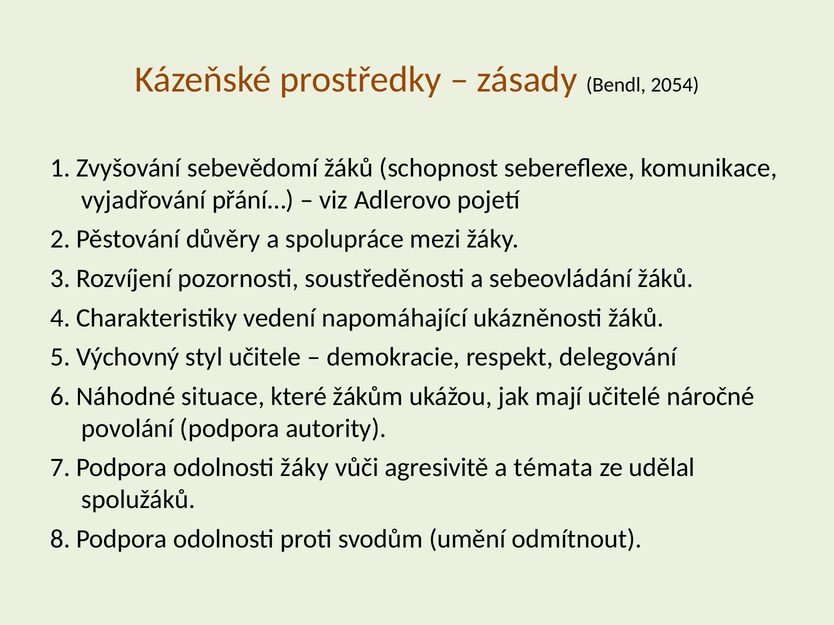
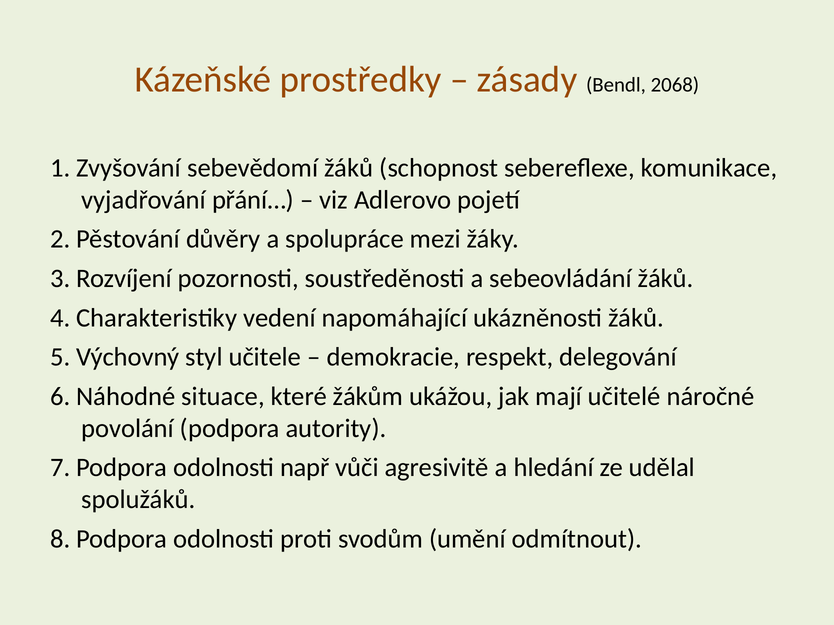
2054: 2054 -> 2068
odolnosti žáky: žáky -> např
témata: témata -> hledání
